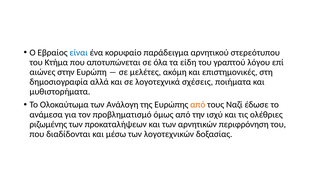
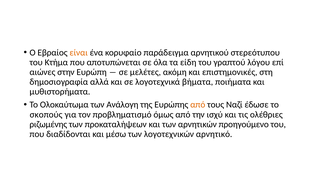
είναι colour: blue -> orange
σχέσεις: σχέσεις -> βήματα
ανάμεσα: ανάμεσα -> σκοπούς
περιφρόνηση: περιφρόνηση -> προηγούμενο
δοξασίας: δοξασίας -> αρνητικό
